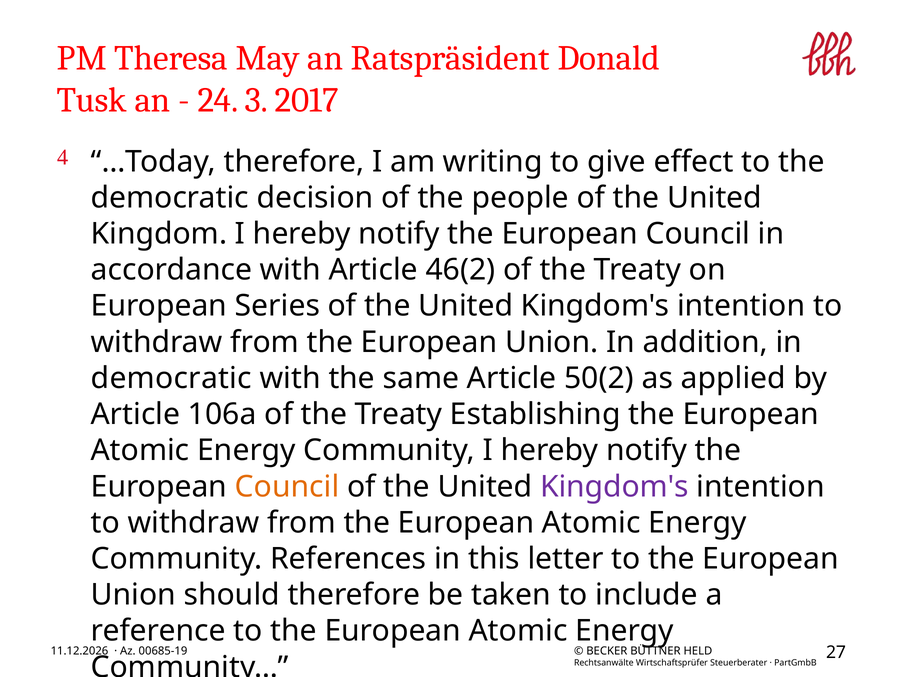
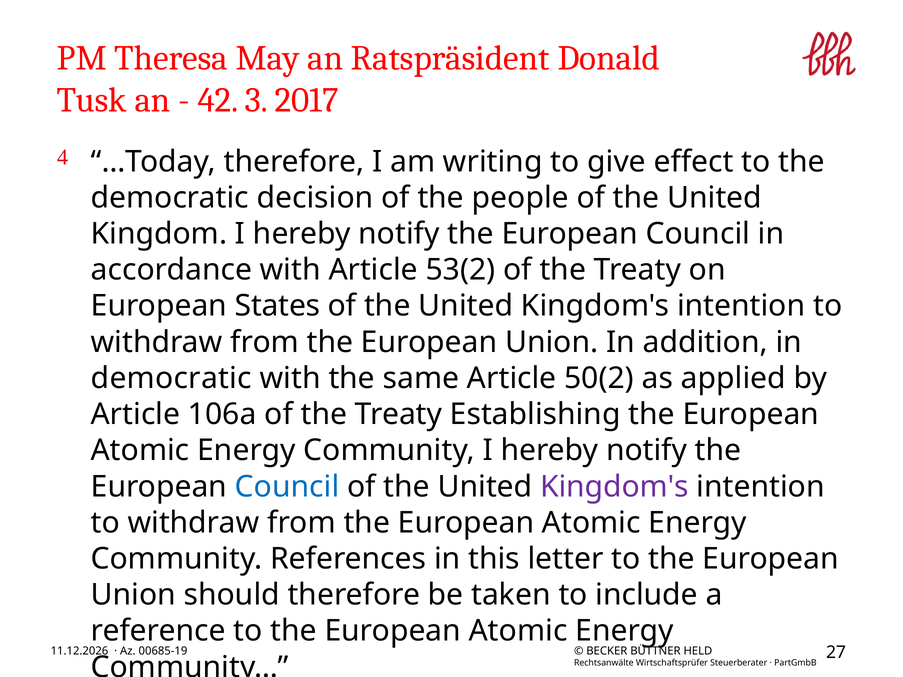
24: 24 -> 42
46(2: 46(2 -> 53(2
Series: Series -> States
Council at (287, 487) colour: orange -> blue
